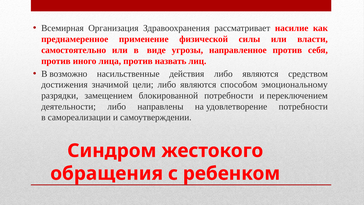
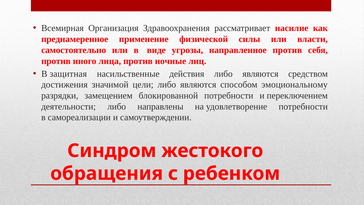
назвать: назвать -> ночные
возможно: возможно -> защитная
